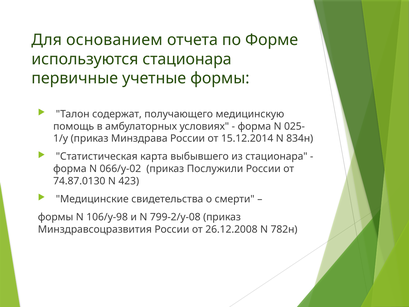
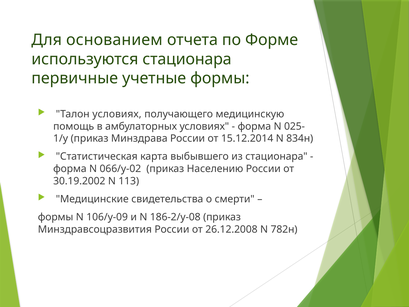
Талон содержат: содержат -> условиях
Послужили: Послужили -> Населению
74.87.0130: 74.87.0130 -> 30.19.2002
423: 423 -> 113
106/у-98: 106/у-98 -> 106/у-09
799-2/у-08: 799-2/у-08 -> 186-2/у-08
